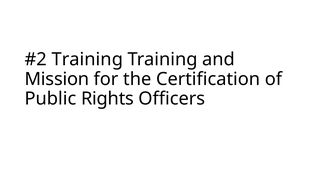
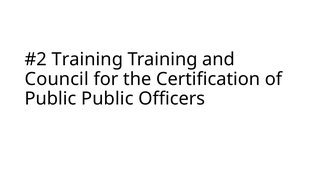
Mission: Mission -> Council
Public Rights: Rights -> Public
